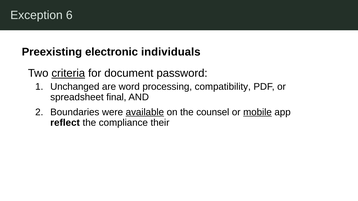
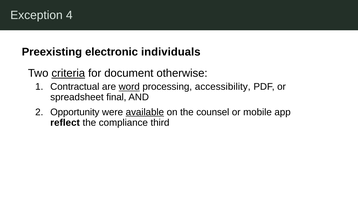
6: 6 -> 4
password: password -> otherwise
Unchanged: Unchanged -> Contractual
word underline: none -> present
compatibility: compatibility -> accessibility
Boundaries: Boundaries -> Opportunity
mobile underline: present -> none
their: their -> third
